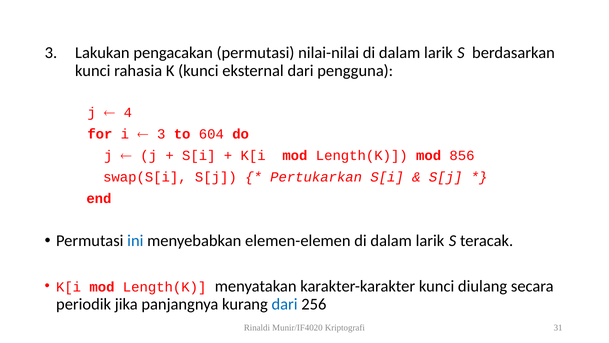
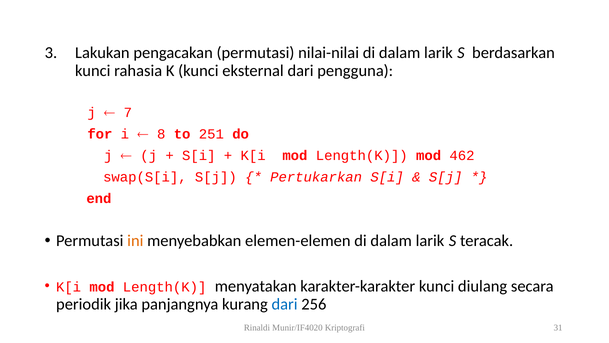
4: 4 -> 7
3 at (161, 134): 3 -> 8
604: 604 -> 251
856: 856 -> 462
ini colour: blue -> orange
